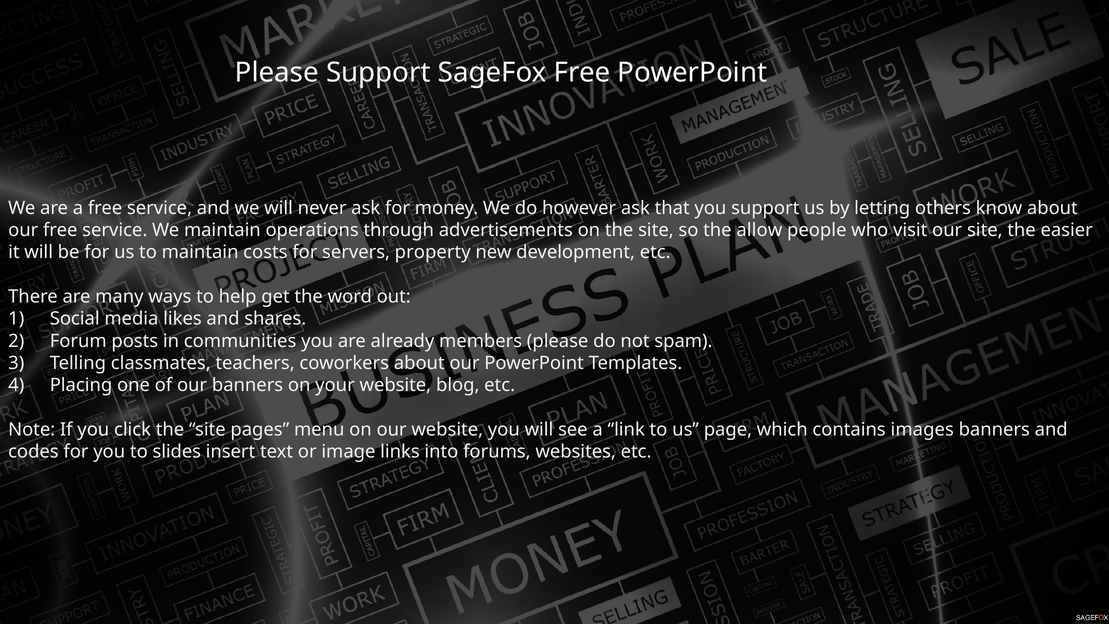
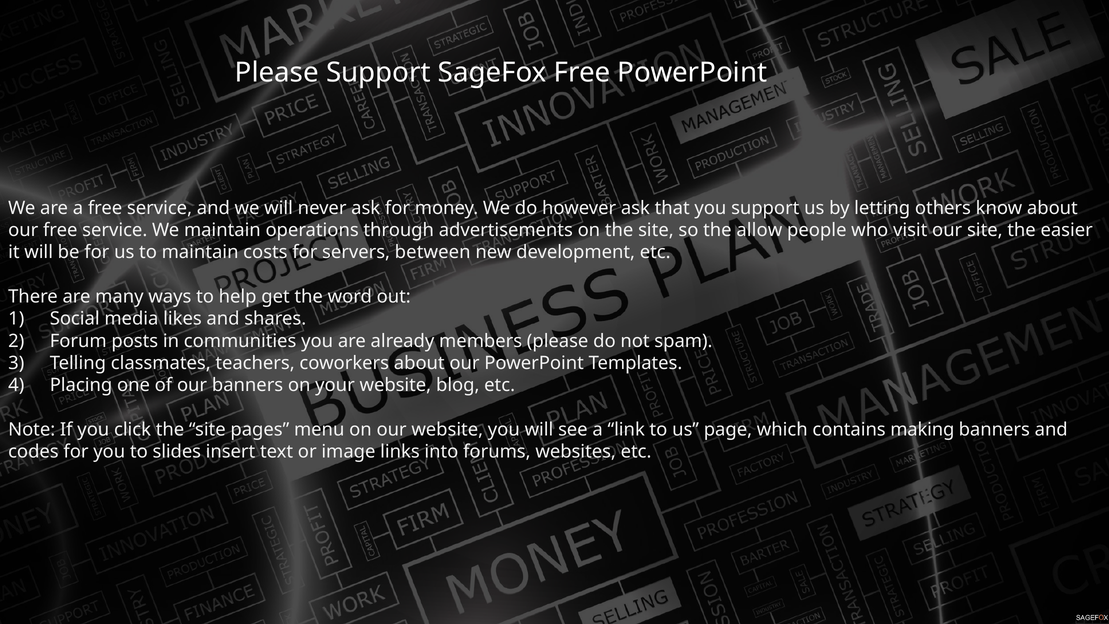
property: property -> between
images: images -> making
